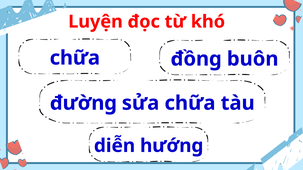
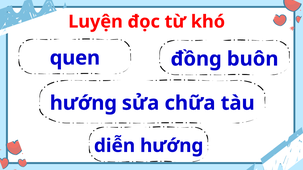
chữa at (75, 58): chữa -> quen
đường at (83, 103): đường -> hướng
